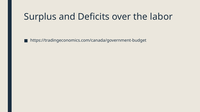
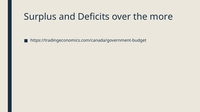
labor: labor -> more
